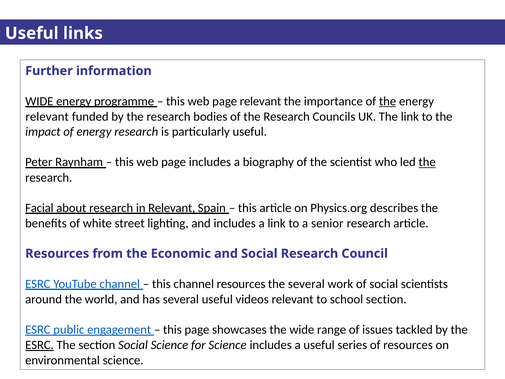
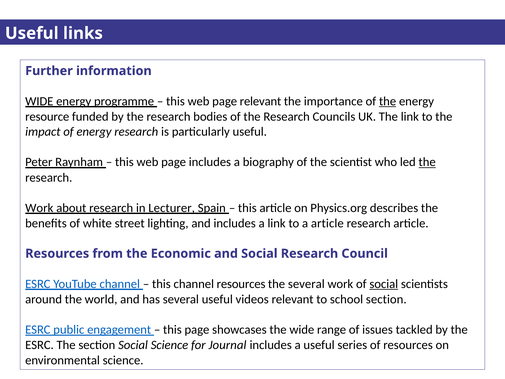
relevant at (47, 117): relevant -> resource
Facial at (39, 208): Facial -> Work
in Relevant: Relevant -> Lecturer
a senior: senior -> article
social at (384, 284) underline: none -> present
ESRC at (39, 345) underline: present -> none
for Science: Science -> Journal
